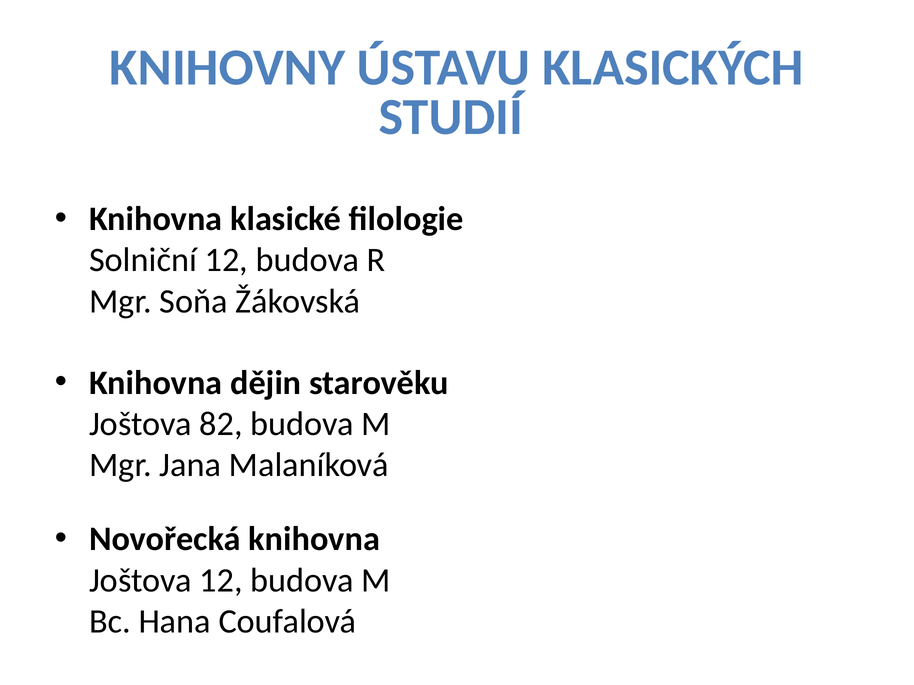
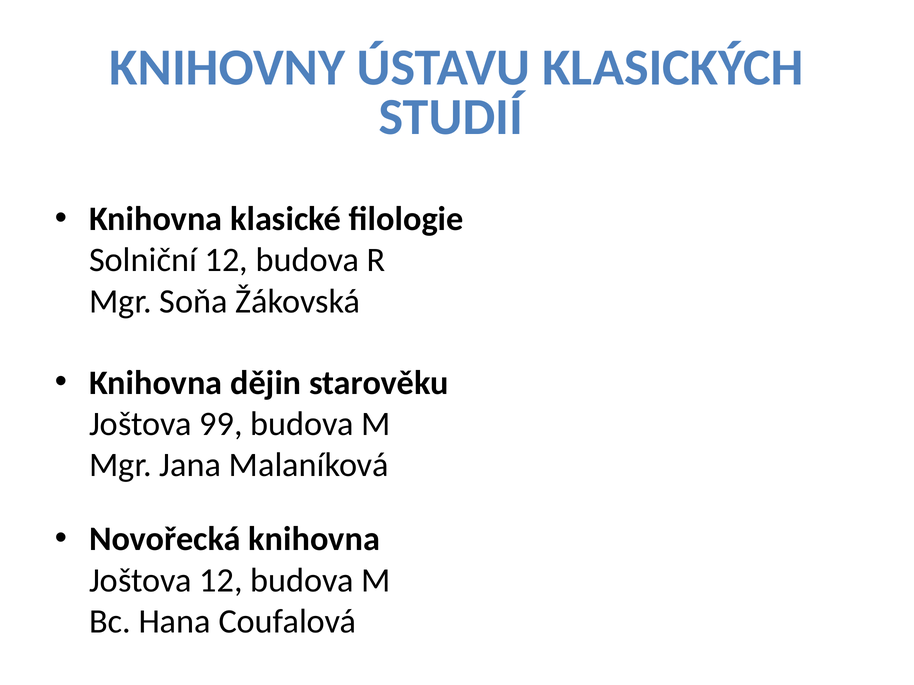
82: 82 -> 99
